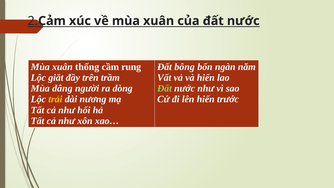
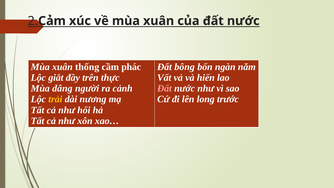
rung: rung -> phác
trầm: trầm -> thực
dòng: dòng -> cảnh
Đất at (165, 88) colour: light green -> pink
lên hiến: hiến -> long
